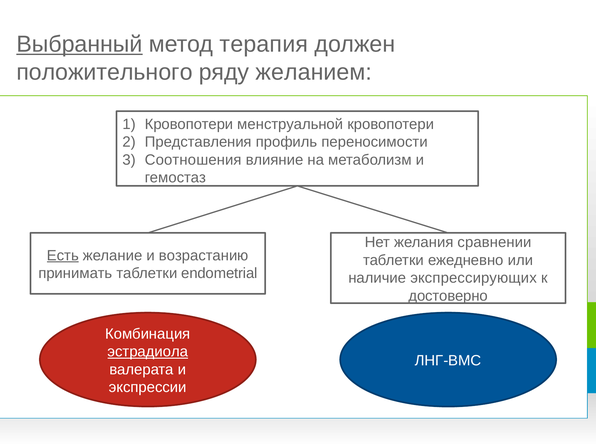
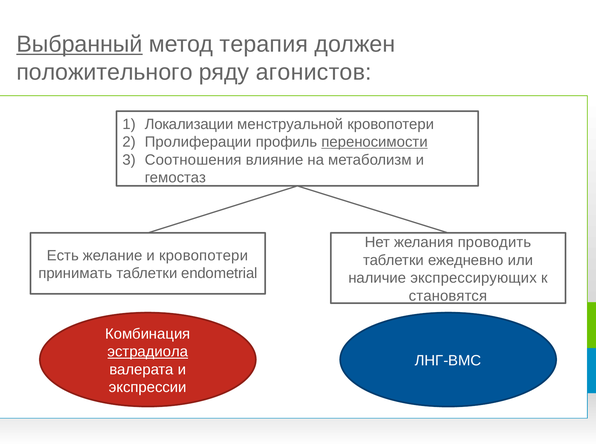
желанием: желанием -> агонистов
Кровопотери at (189, 124): Кровопотери -> Локализации
Представления: Представления -> Пролиферации
переносимости underline: none -> present
сравнении: сравнении -> проводить
Есть underline: present -> none
и возрастанию: возрастанию -> кровопотери
достоверно: достоверно -> становятся
